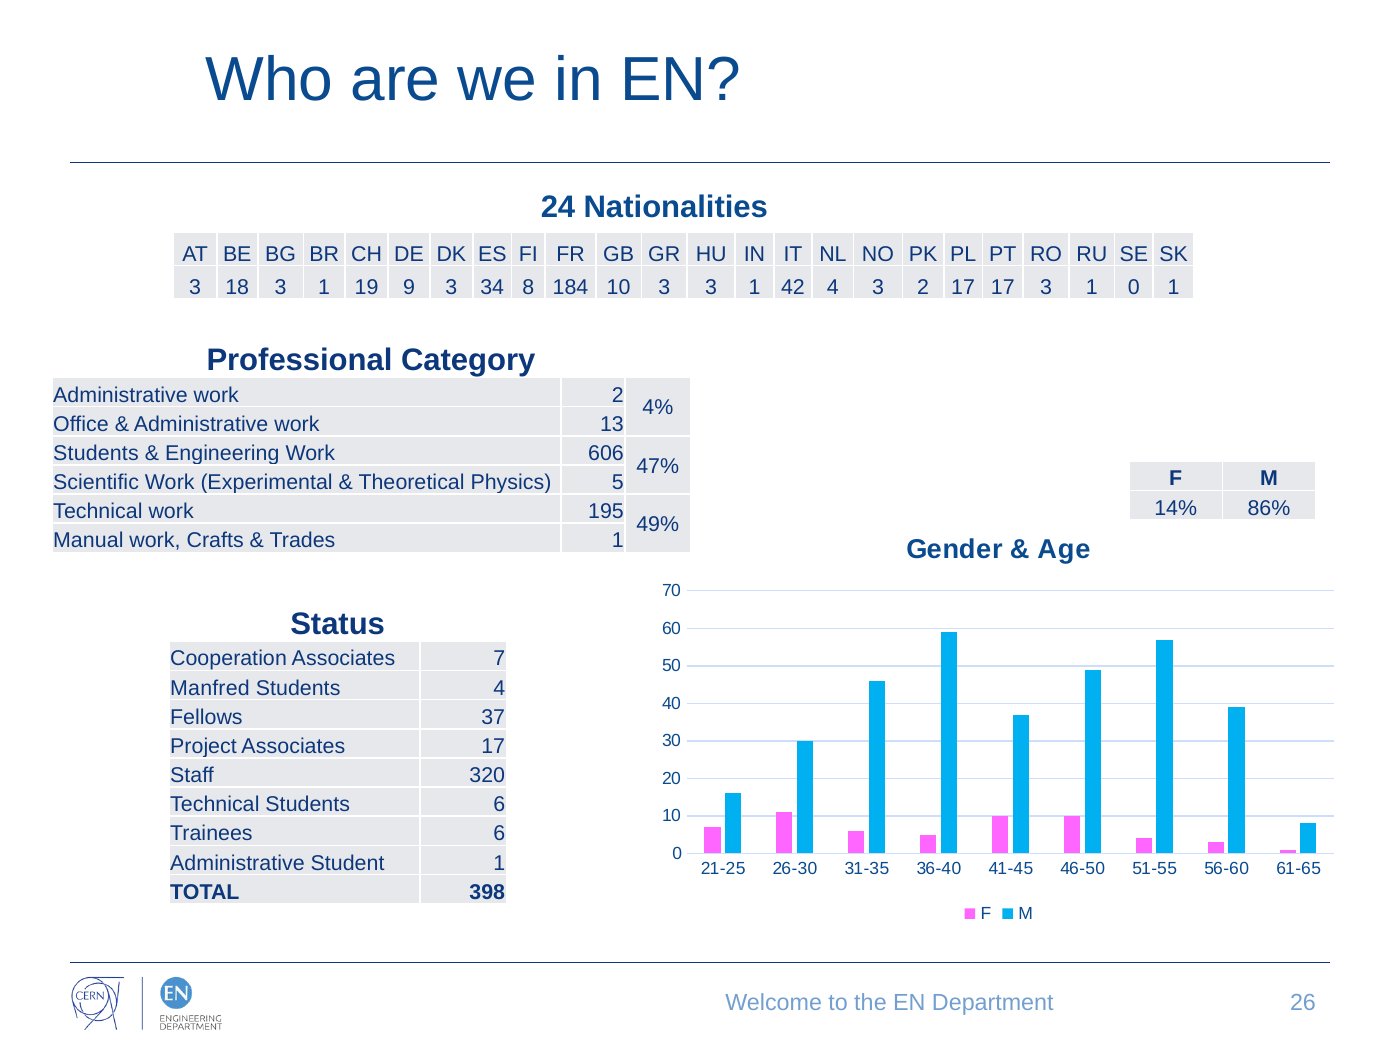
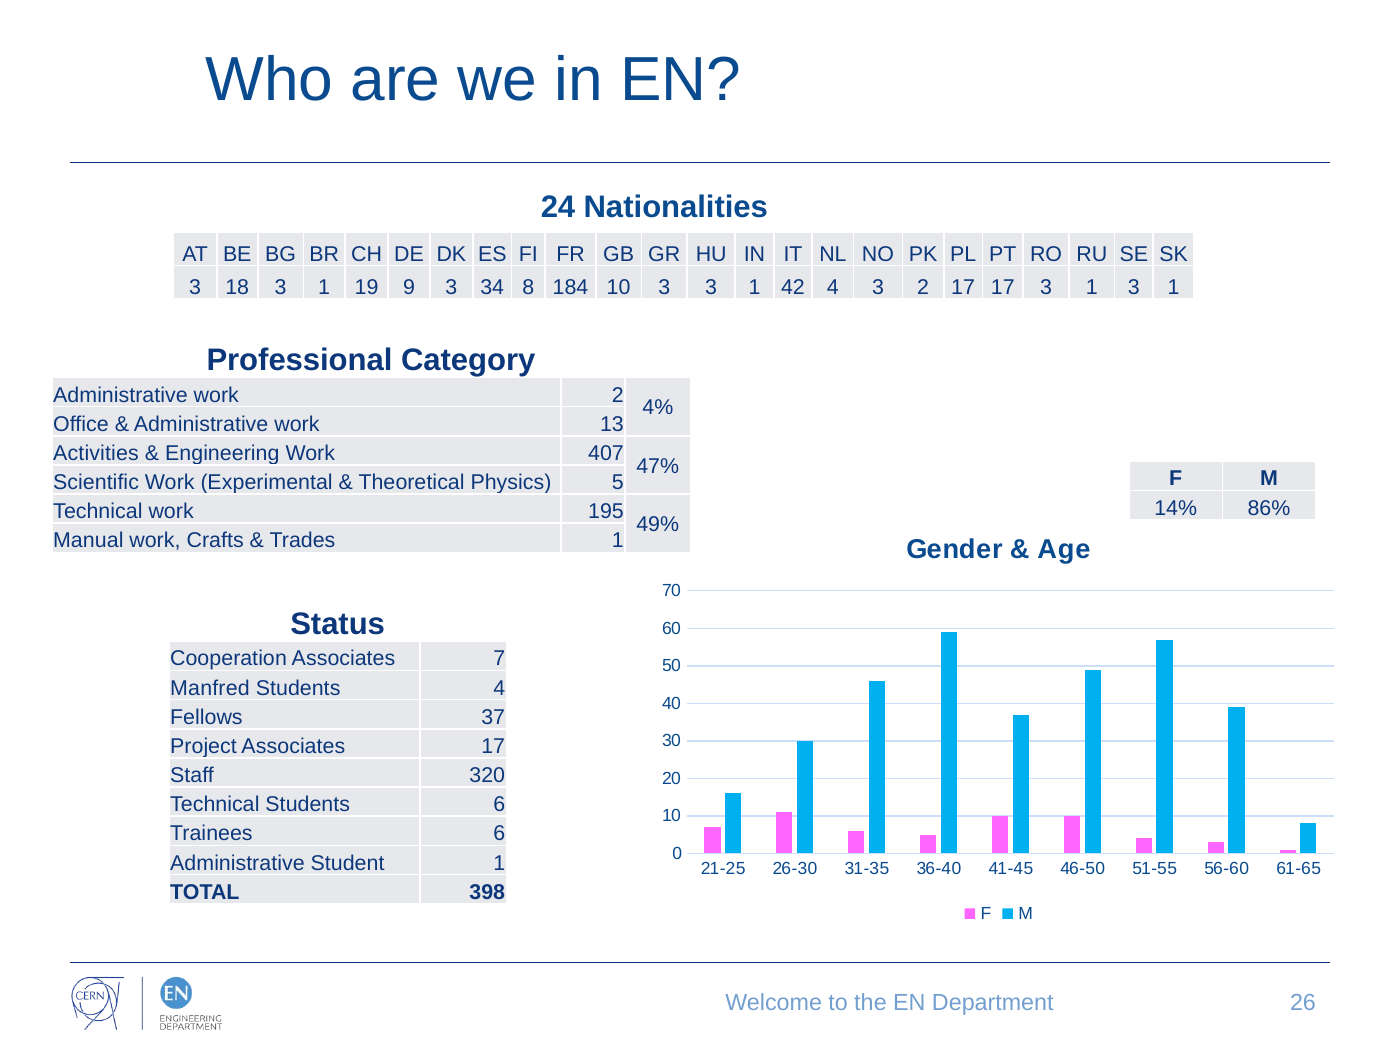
1 0: 0 -> 3
Students at (96, 453): Students -> Activities
606: 606 -> 407
